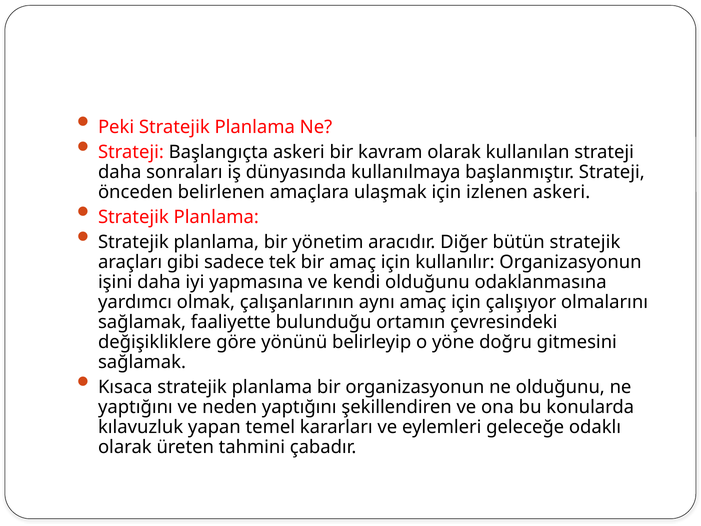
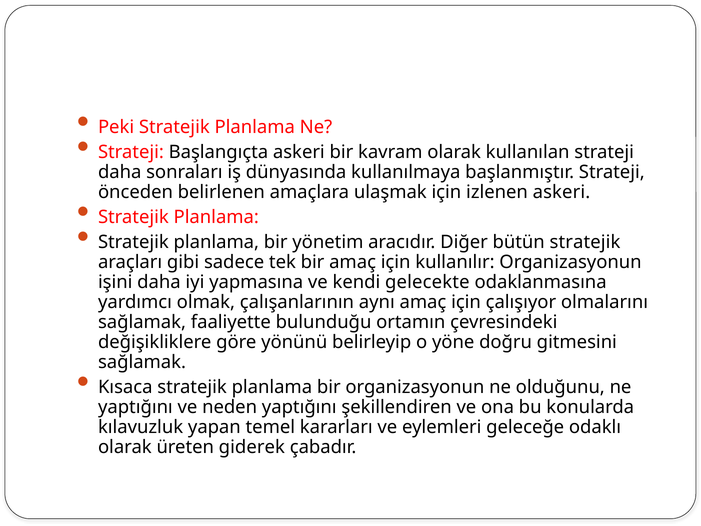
kendi olduğunu: olduğunu -> gelecekte
tahmini: tahmini -> giderek
